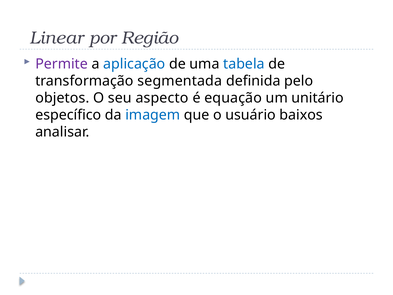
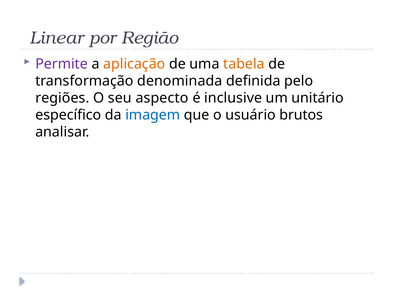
aplicação colour: blue -> orange
tabela colour: blue -> orange
segmentada: segmentada -> denominada
objetos: objetos -> regiões
equação: equação -> inclusive
baixos: baixos -> brutos
